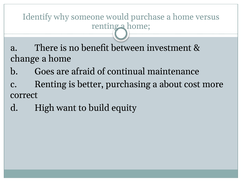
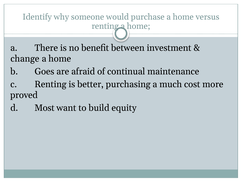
about: about -> much
correct: correct -> proved
High: High -> Most
